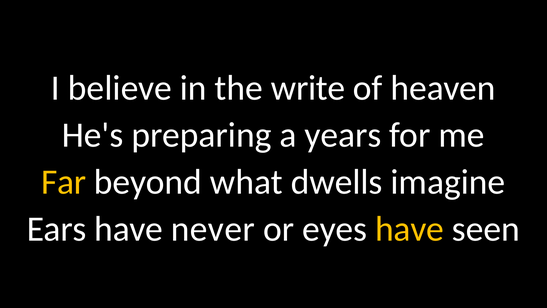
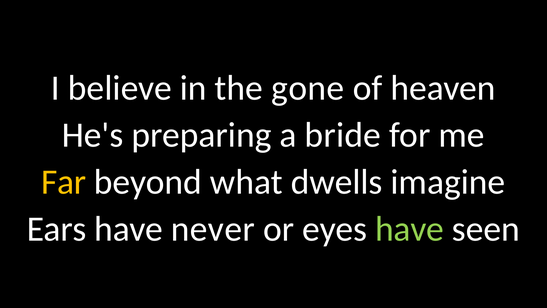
write: write -> gone
years: years -> bride
have at (410, 229) colour: yellow -> light green
